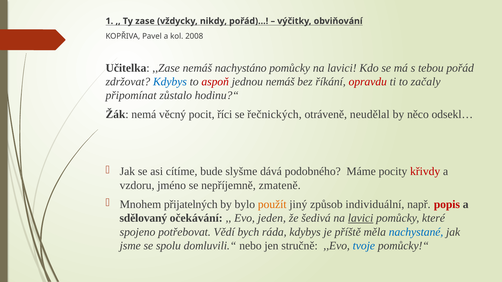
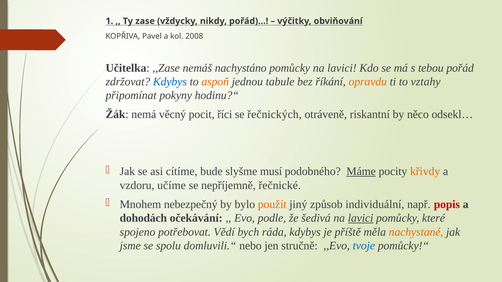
aspoň colour: red -> orange
jednou nemáš: nemáš -> tabule
opravdu colour: red -> orange
začaly: začaly -> vztahy
zůstalo: zůstalo -> pokyny
neudělal: neudělal -> riskantní
dává: dává -> musí
Máme underline: none -> present
křivdy colour: red -> orange
jméno: jméno -> učíme
zmateně: zmateně -> řečnické
přijatelných: přijatelných -> nebezpečný
sdělovaný: sdělovaný -> dohodách
jeden: jeden -> podle
nachystané colour: blue -> orange
